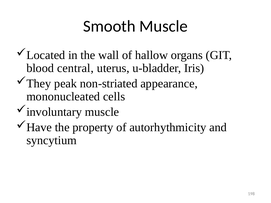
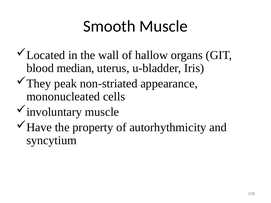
central: central -> median
